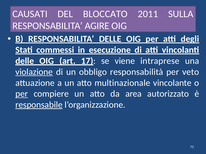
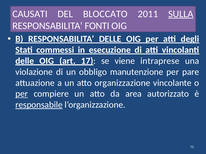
SULLA underline: none -> present
AGIRE: AGIRE -> FONTI
violazione underline: present -> none
responsabilità: responsabilità -> manutenzione
veto: veto -> pare
multinazionale: multinazionale -> organizzazione
